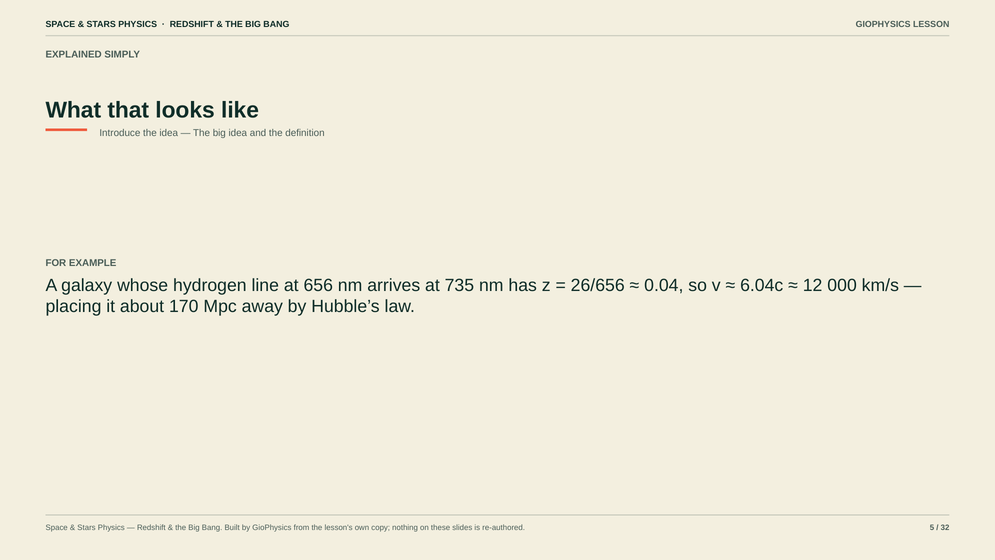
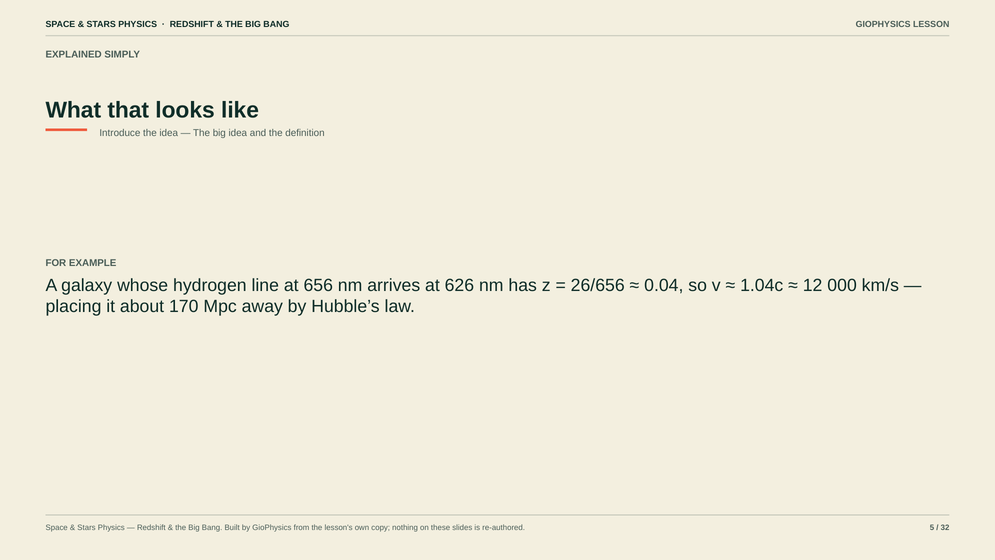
735: 735 -> 626
6.04c: 6.04c -> 1.04c
